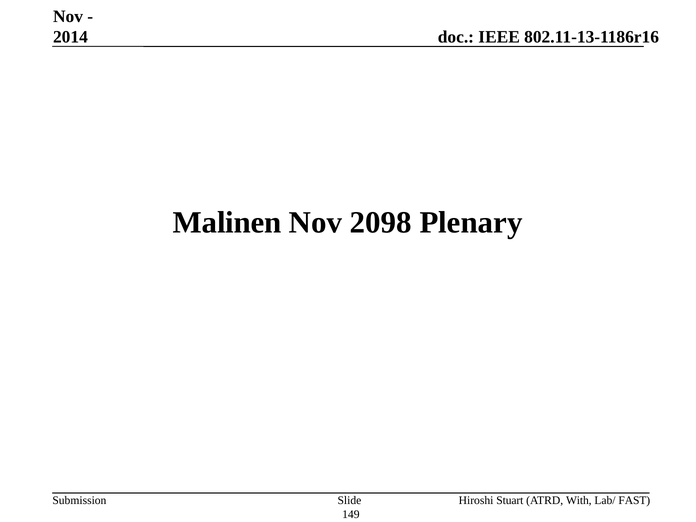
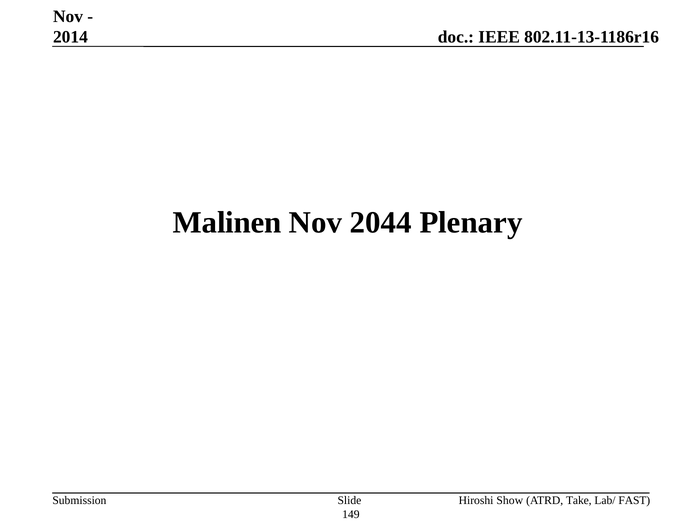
2098: 2098 -> 2044
Stuart: Stuart -> Show
With: With -> Take
